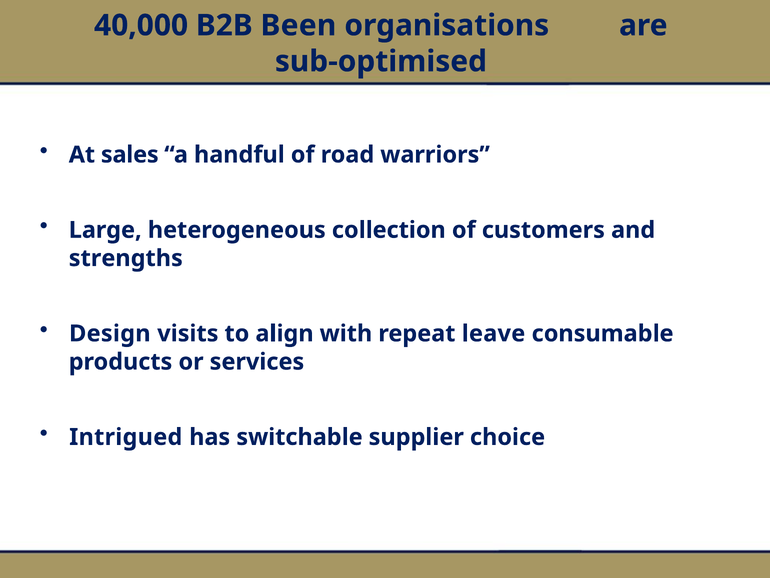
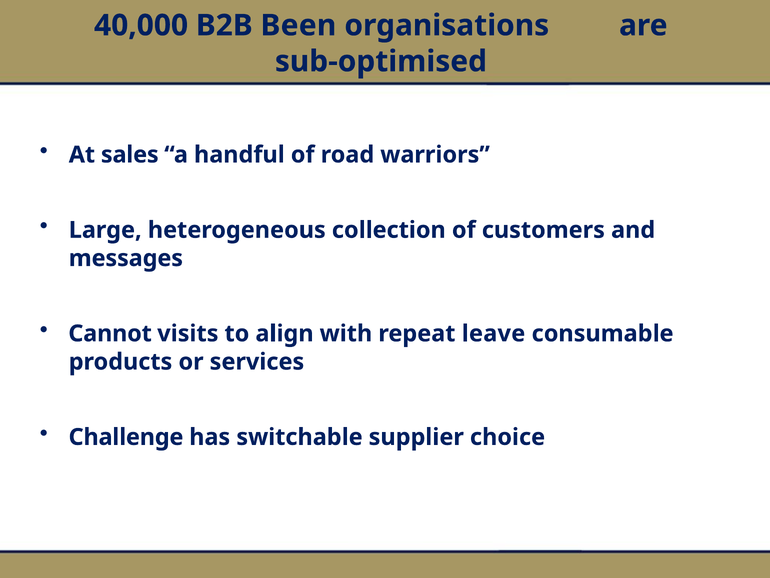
strengths: strengths -> messages
Design: Design -> Cannot
Intrigued: Intrigued -> Challenge
